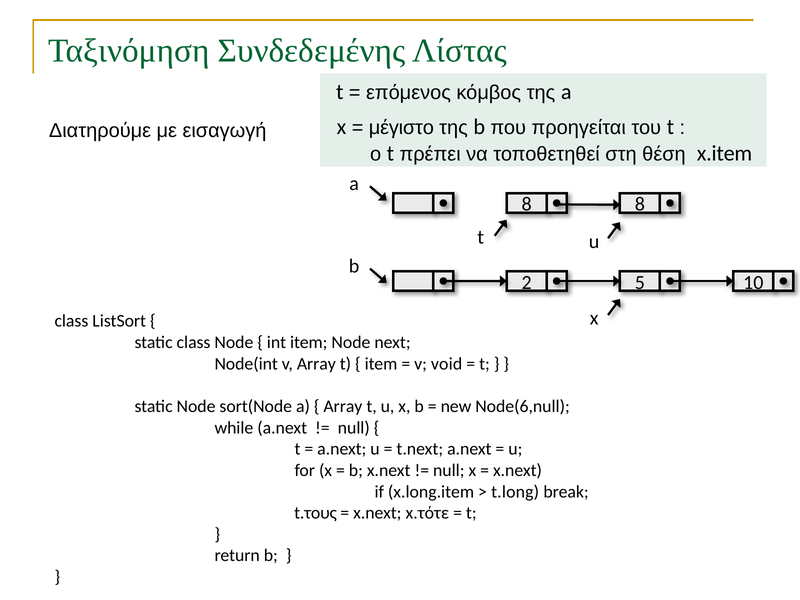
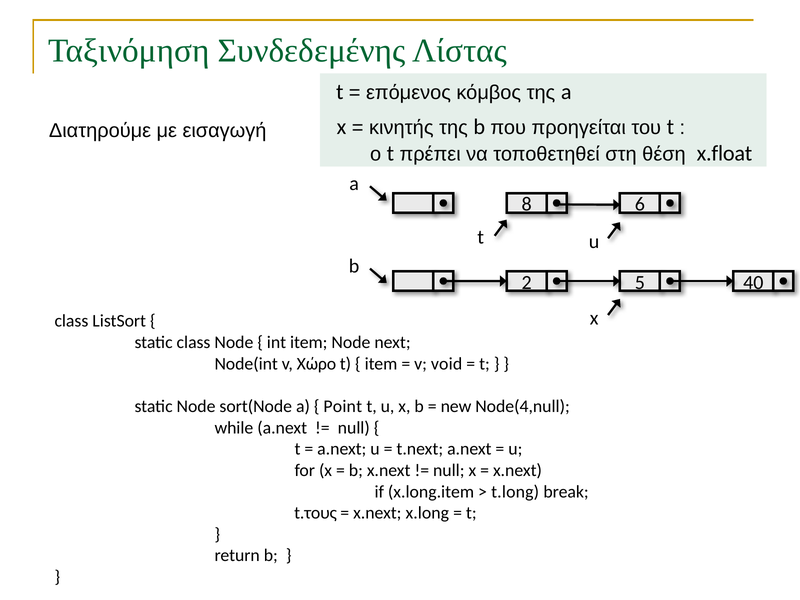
μέγιστο: μέγιστο -> κινητής
x.item: x.item -> x.float
8 8: 8 -> 6
10: 10 -> 40
v Array: Array -> Χώρο
Array at (343, 406): Array -> Point
Node(6,null: Node(6,null -> Node(4,null
x.τότε: x.τότε -> x.long
